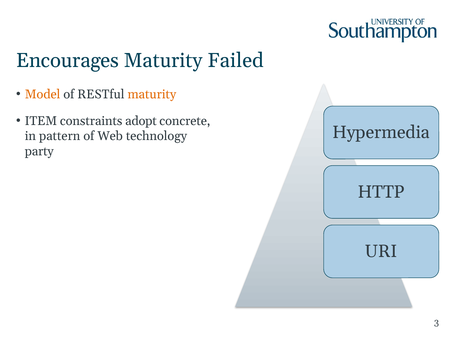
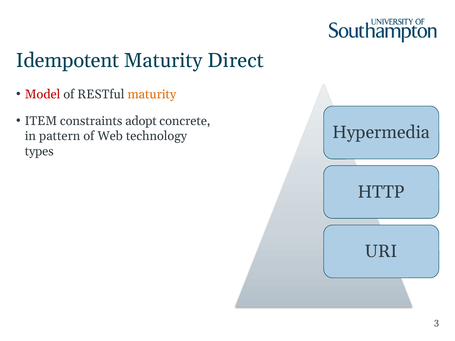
Encourages: Encourages -> Idempotent
Failed: Failed -> Direct
Model colour: orange -> red
party: party -> types
